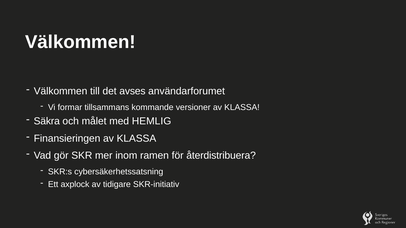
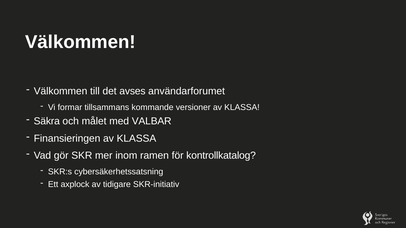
HEMLIG: HEMLIG -> VALBAR
återdistribuera: återdistribuera -> kontrollkatalog
